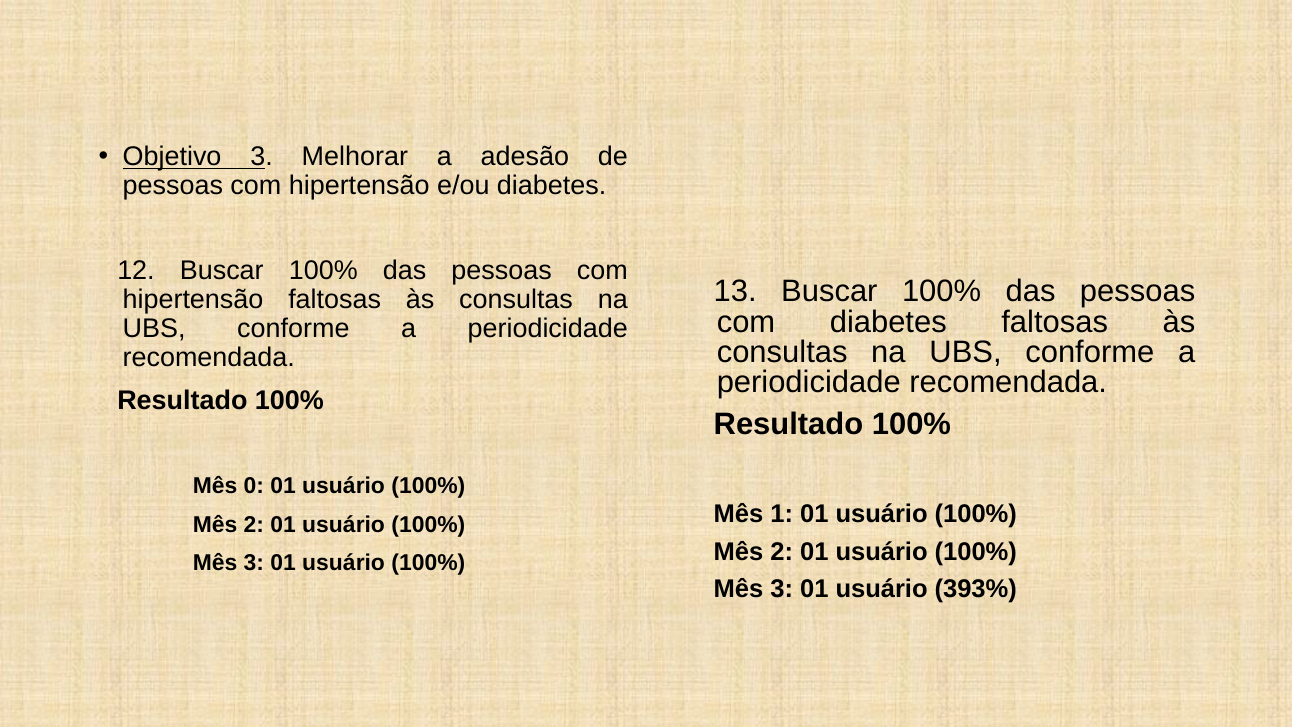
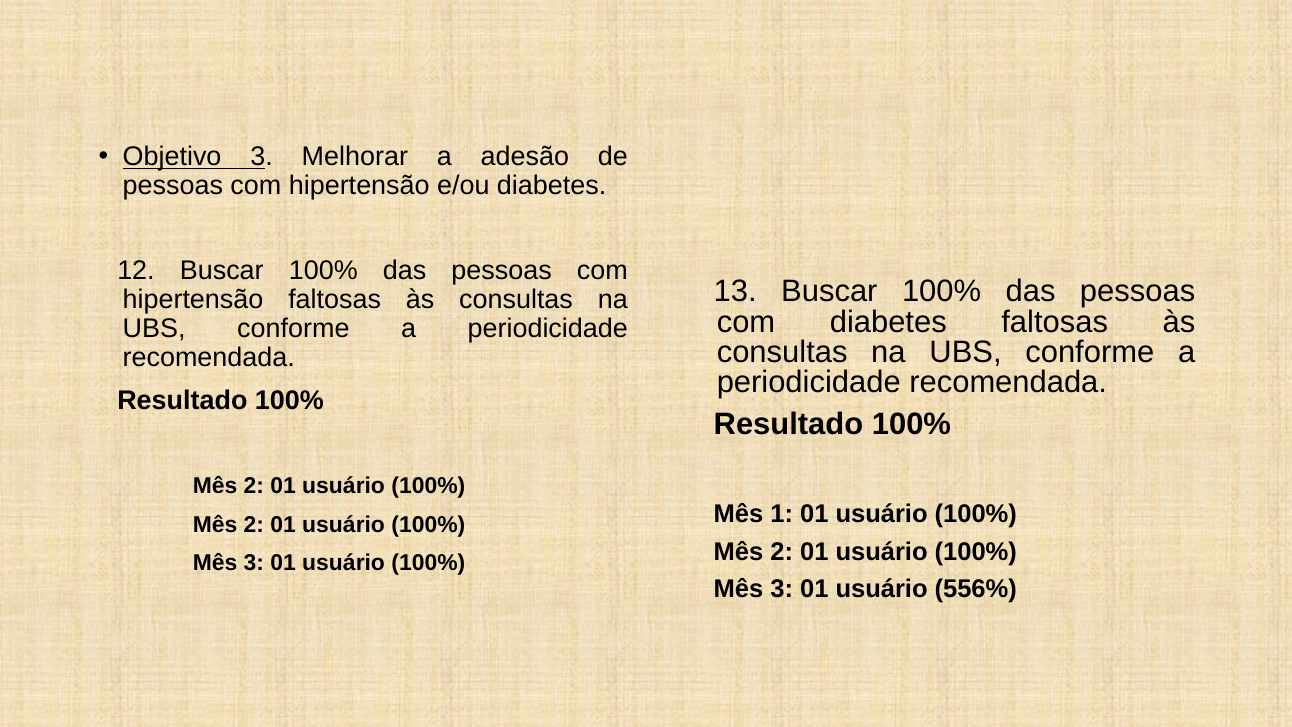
0 at (254, 486): 0 -> 2
393%: 393% -> 556%
